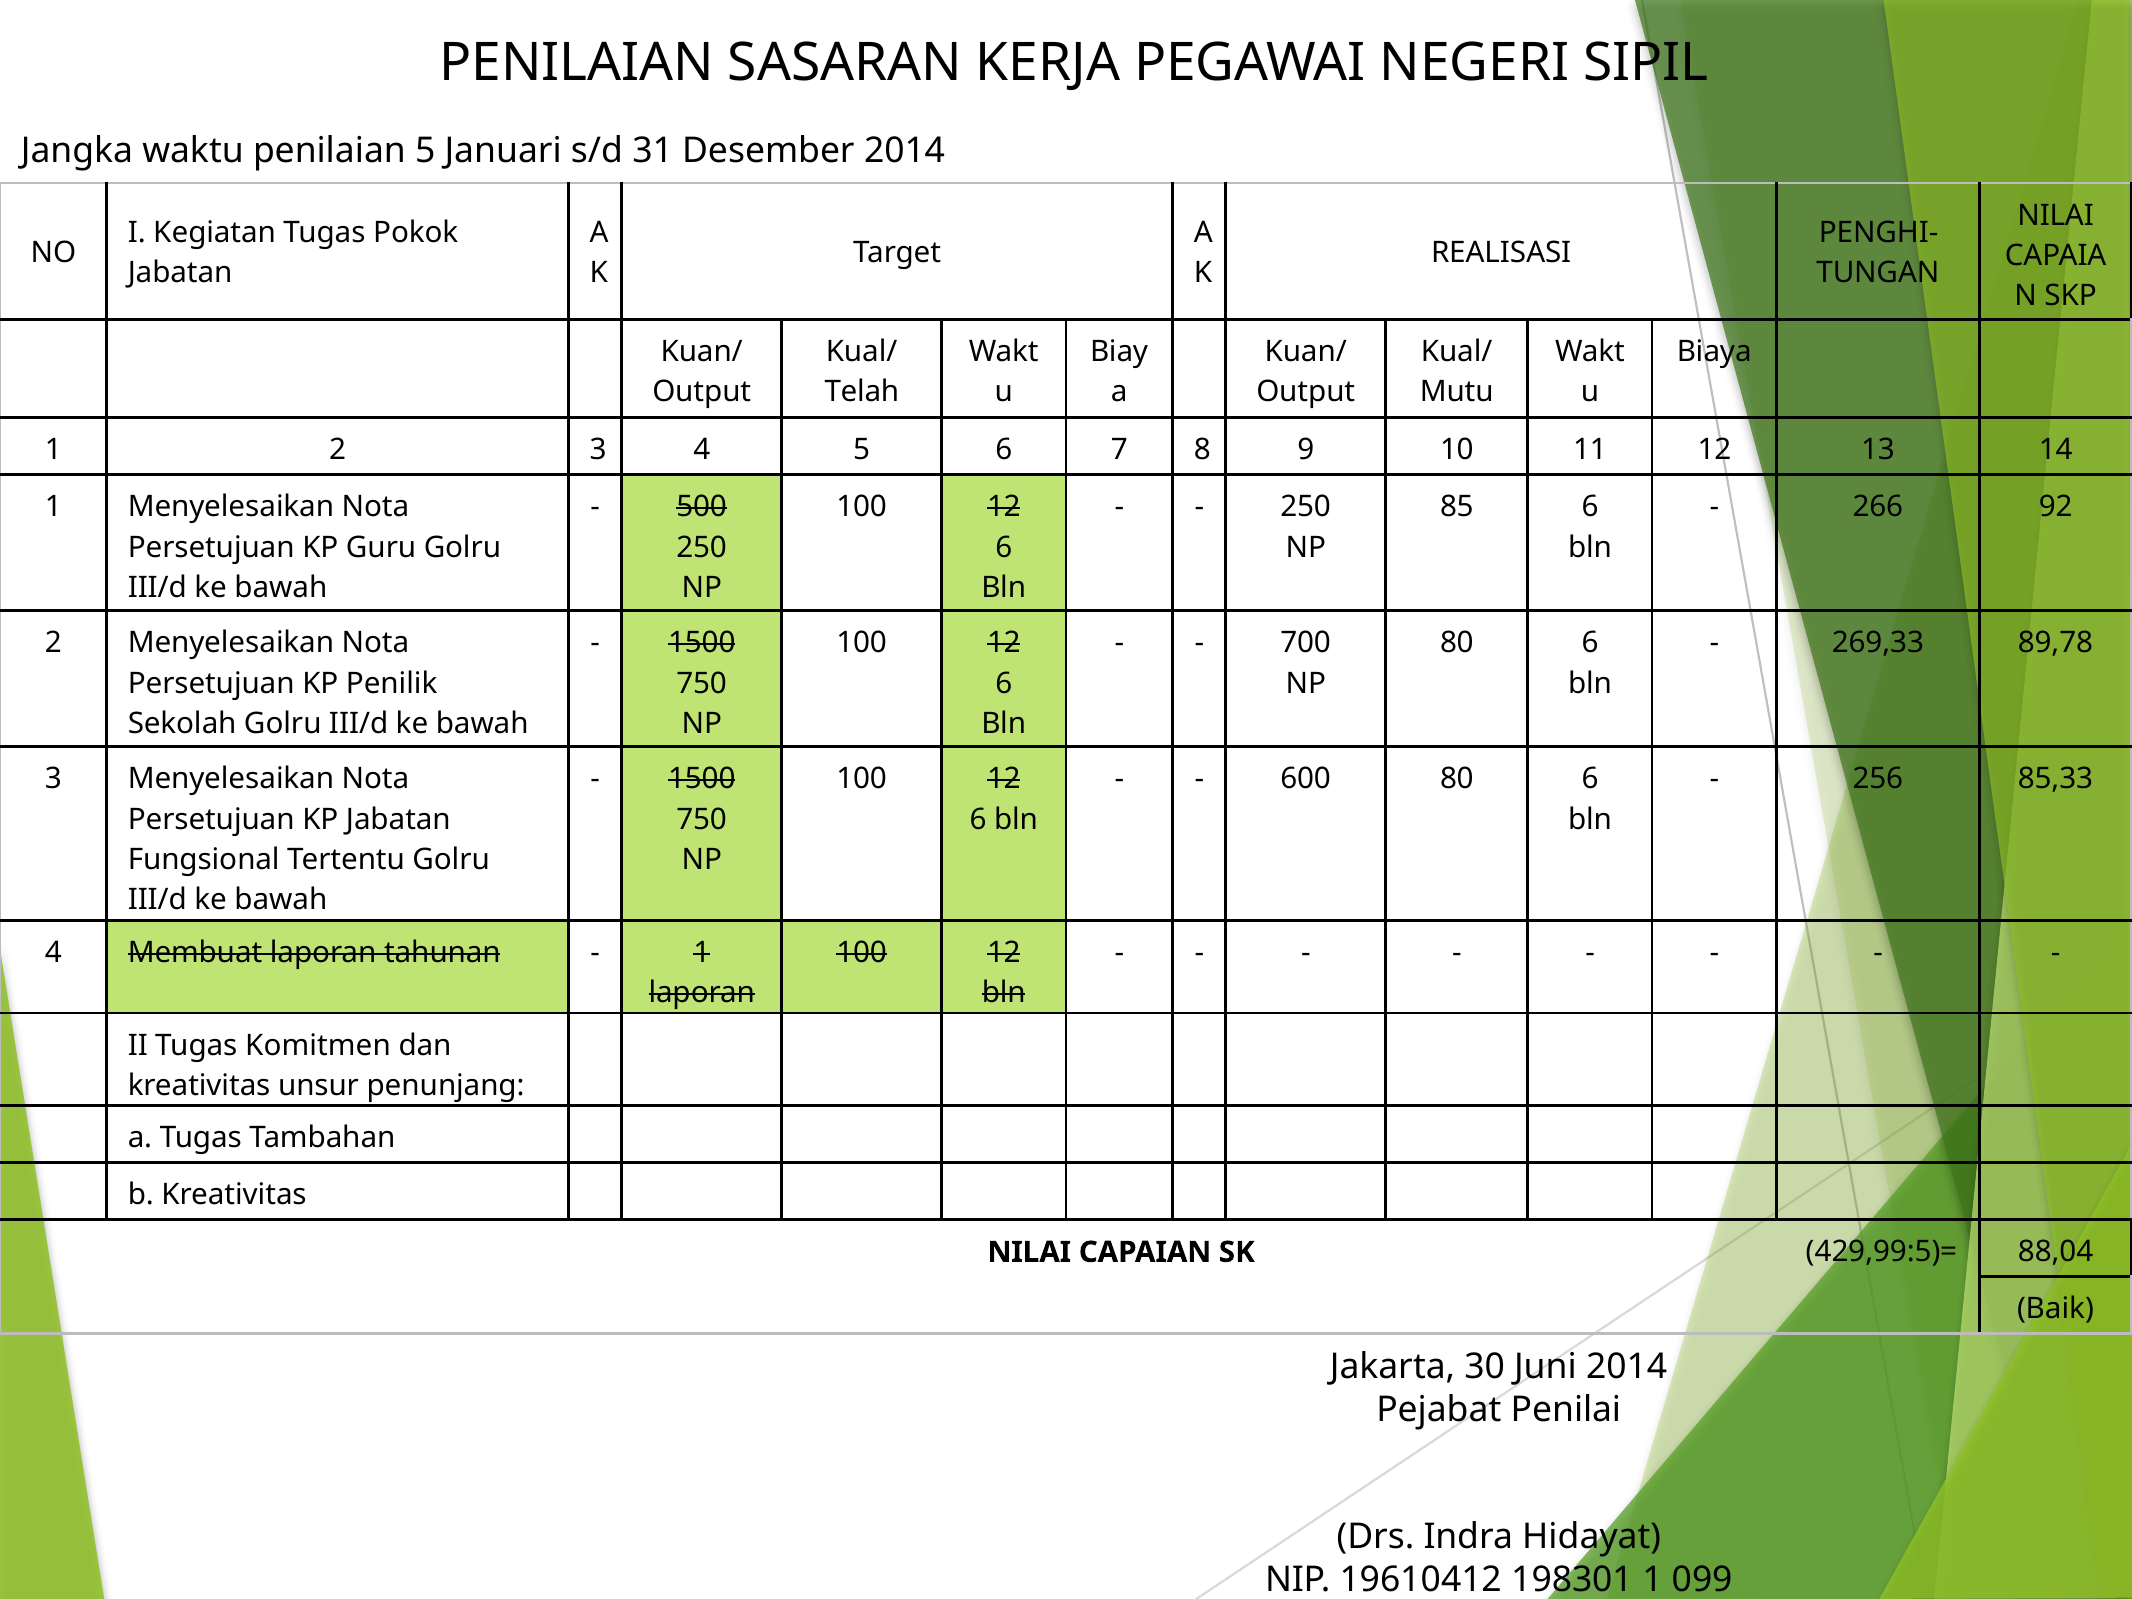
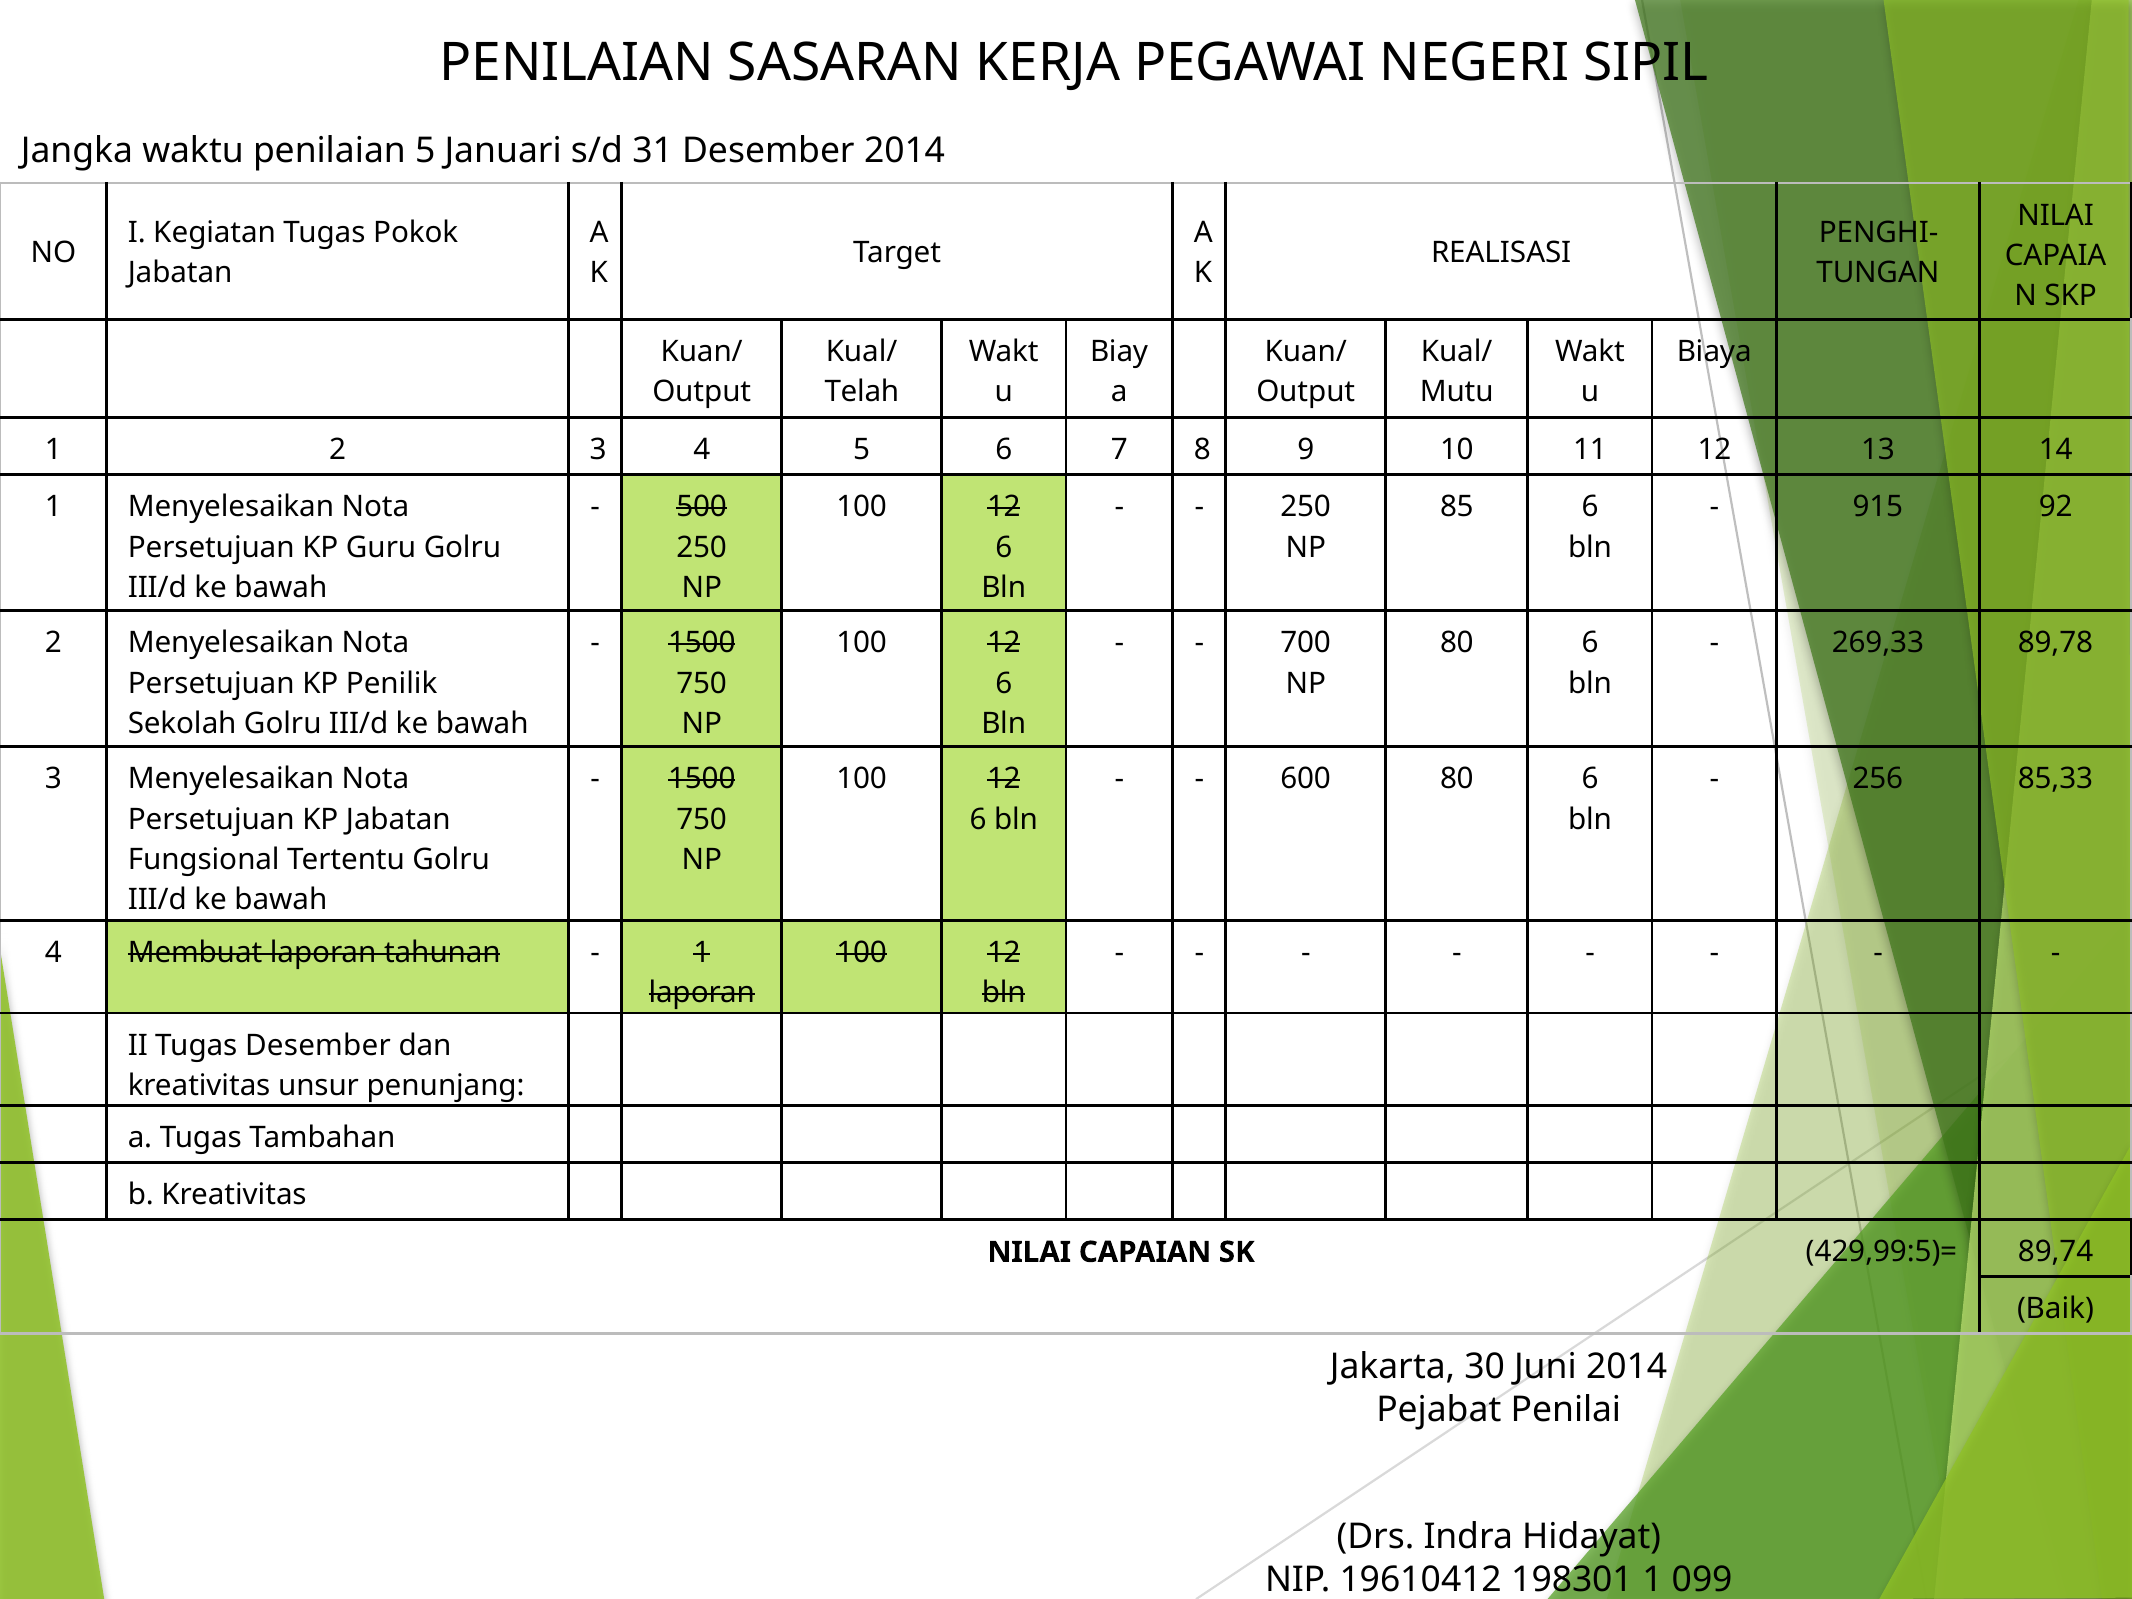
266: 266 -> 915
Tugas Komitmen: Komitmen -> Desember
88,04: 88,04 -> 89,74
